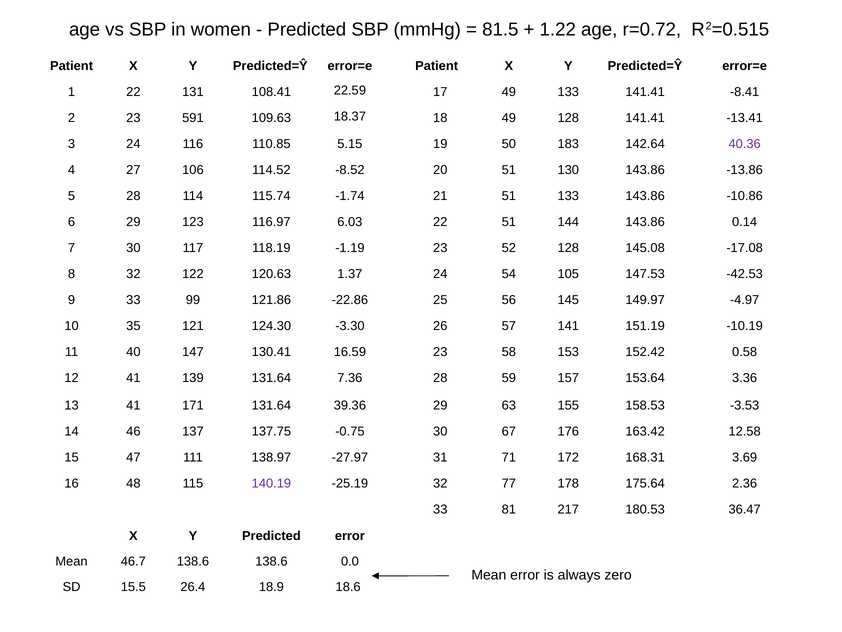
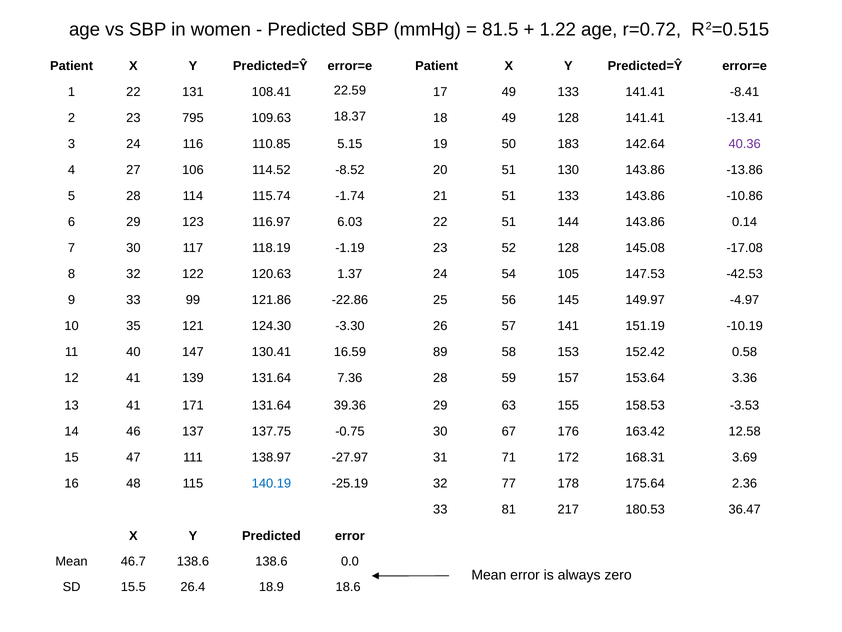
591: 591 -> 795
16.59 23: 23 -> 89
140.19 colour: purple -> blue
